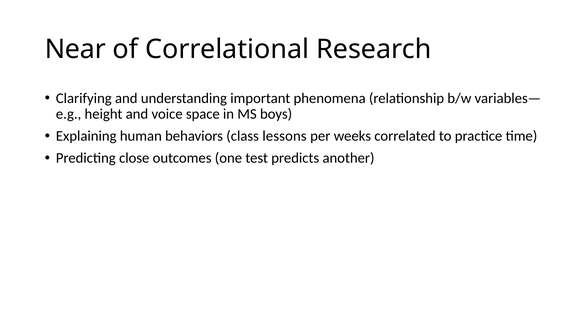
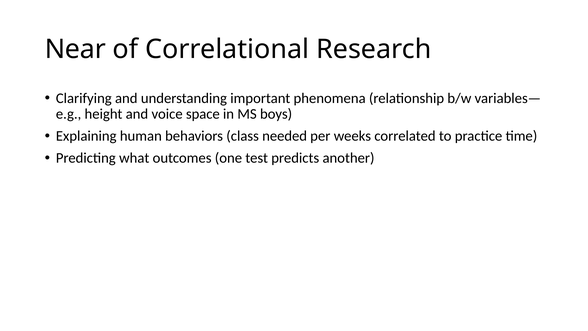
lessons: lessons -> needed
close: close -> what
